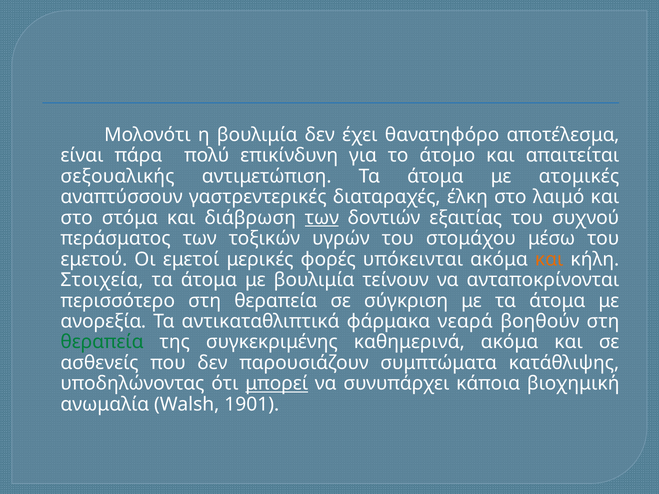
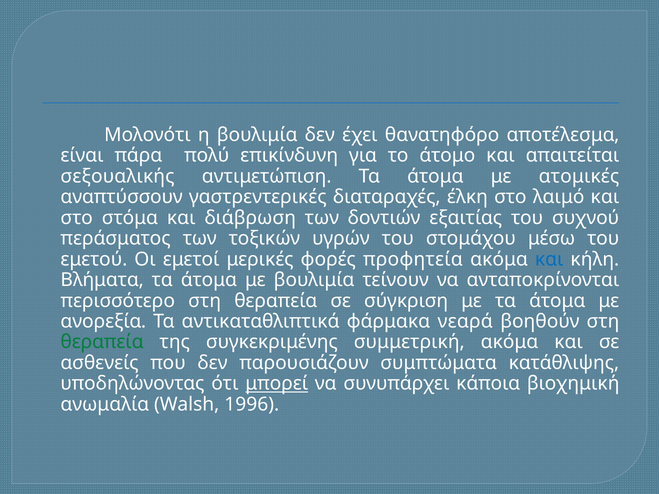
των at (322, 218) underline: present -> none
υπόκεινται: υπόκεινται -> προφητεία
και at (549, 259) colour: orange -> blue
Στοιχεία: Στοιχεία -> Βλήματα
καθημερινά: καθημερινά -> συμμετρική
1901: 1901 -> 1996
